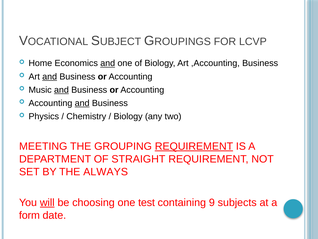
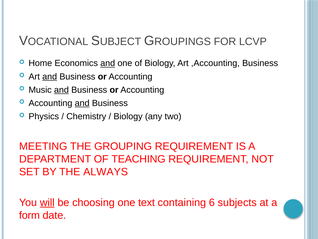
REQUIREMENT at (194, 146) underline: present -> none
STRAIGHT: STRAIGHT -> TEACHING
test: test -> text
9: 9 -> 6
